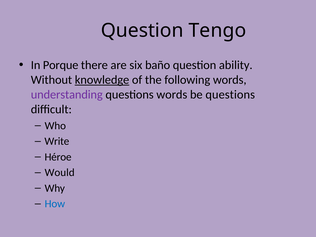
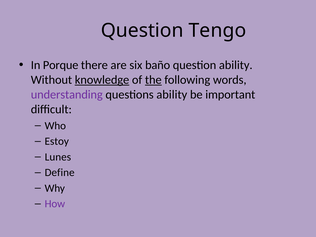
the underline: none -> present
questions words: words -> ability
be questions: questions -> important
Write: Write -> Estoy
Héroe: Héroe -> Lunes
Would: Would -> Define
How colour: blue -> purple
